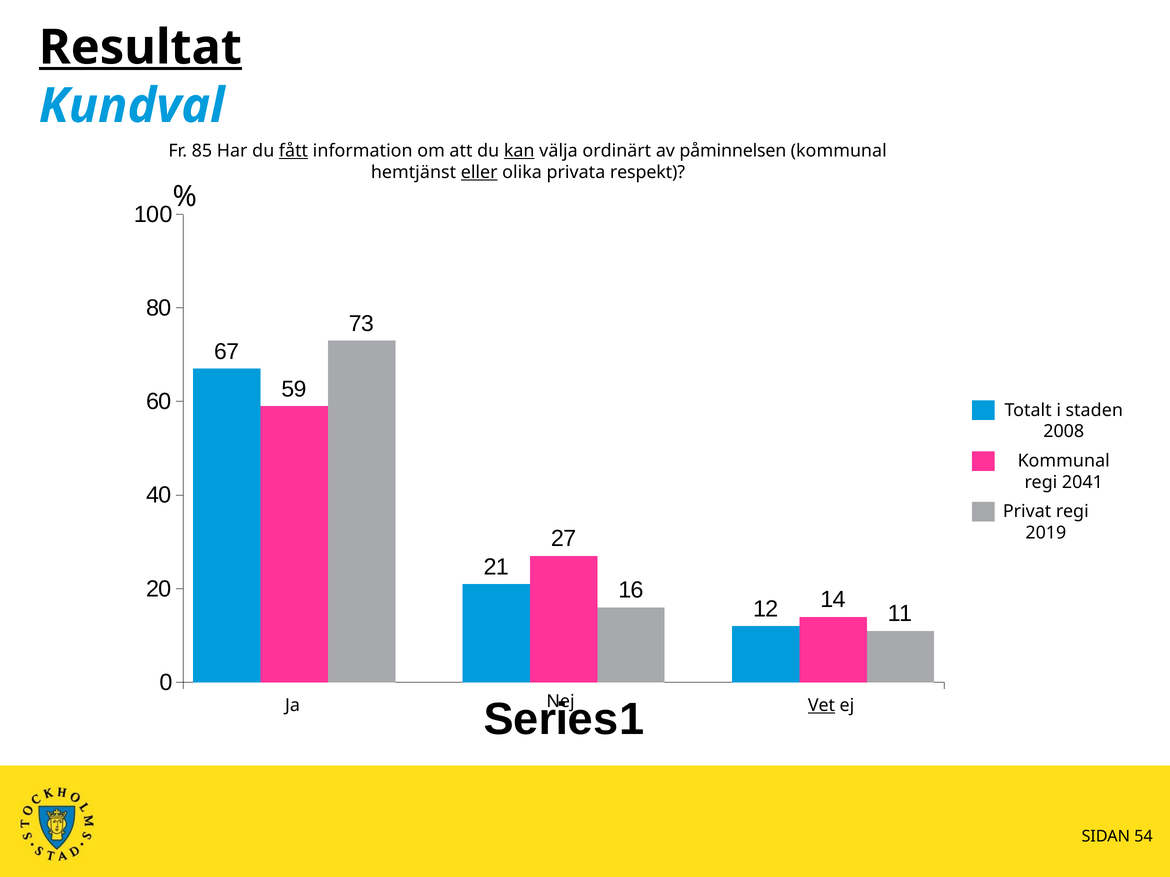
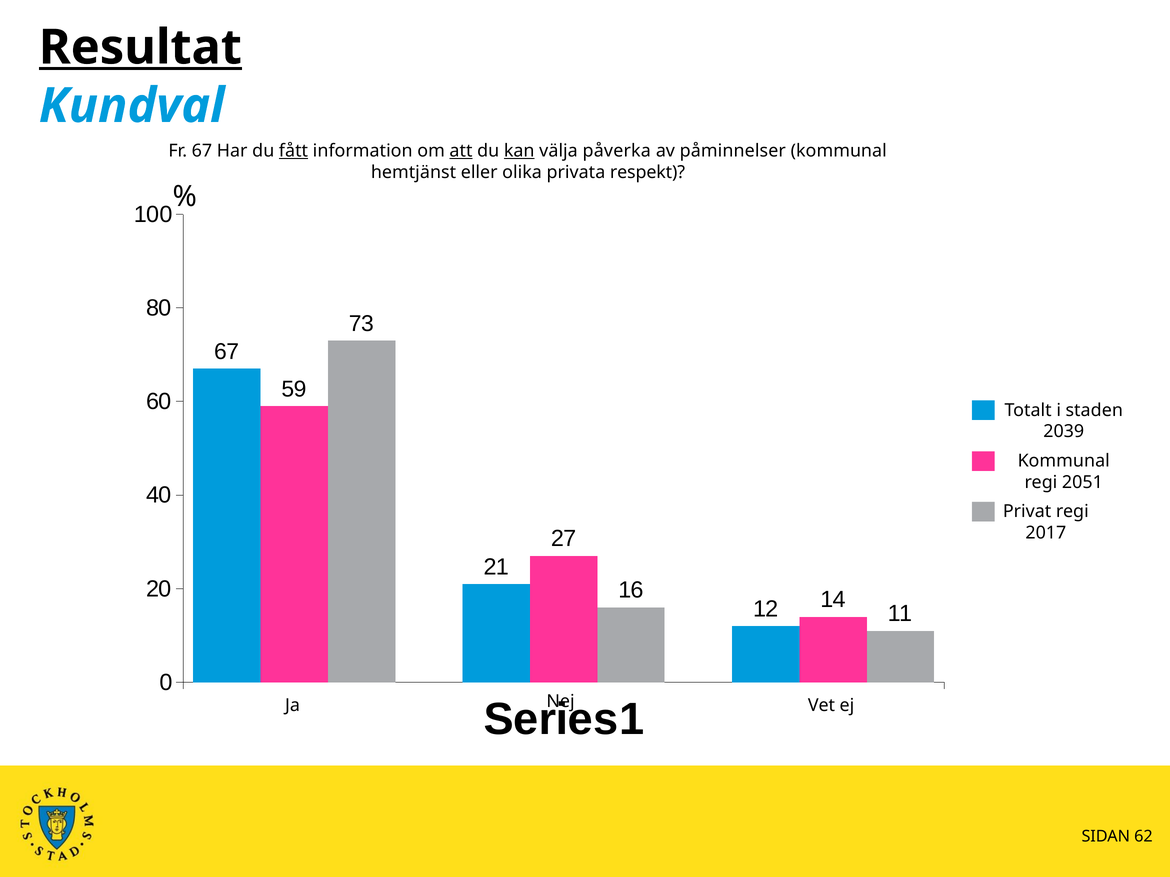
Fr 85: 85 -> 67
att underline: none -> present
ordinärt: ordinärt -> påverka
påminnelsen: påminnelsen -> påminnelser
eller underline: present -> none
2008: 2008 -> 2039
2041: 2041 -> 2051
2019: 2019 -> 2017
Vet underline: present -> none
54: 54 -> 62
